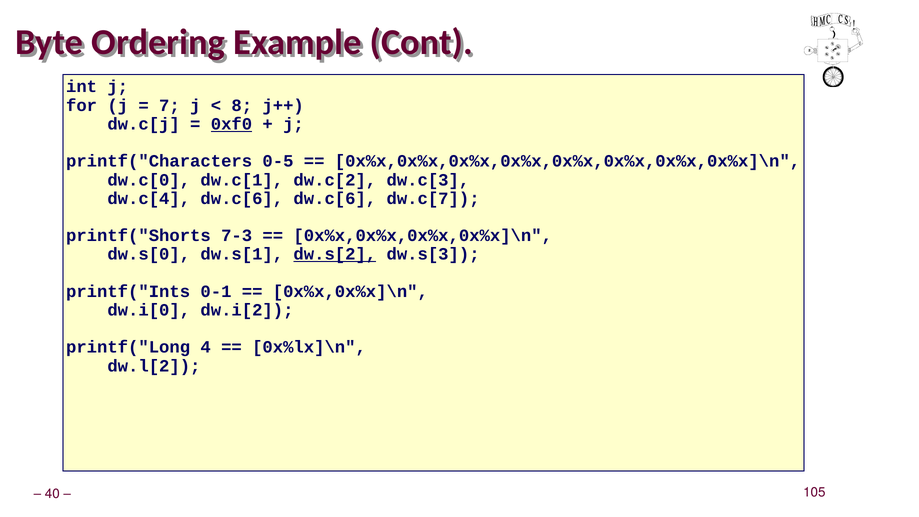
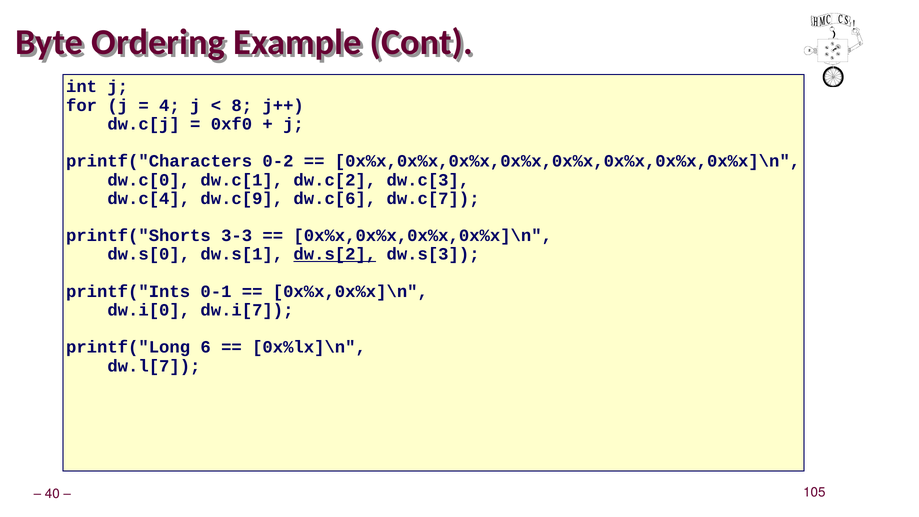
7: 7 -> 4
0xf0 underline: present -> none
0-5: 0-5 -> 0-2
dw.c[4 dw.c[6: dw.c[6 -> dw.c[9
7-3: 7-3 -> 3-3
dw.i[2: dw.i[2 -> dw.i[7
4: 4 -> 6
dw.l[2: dw.l[2 -> dw.l[7
